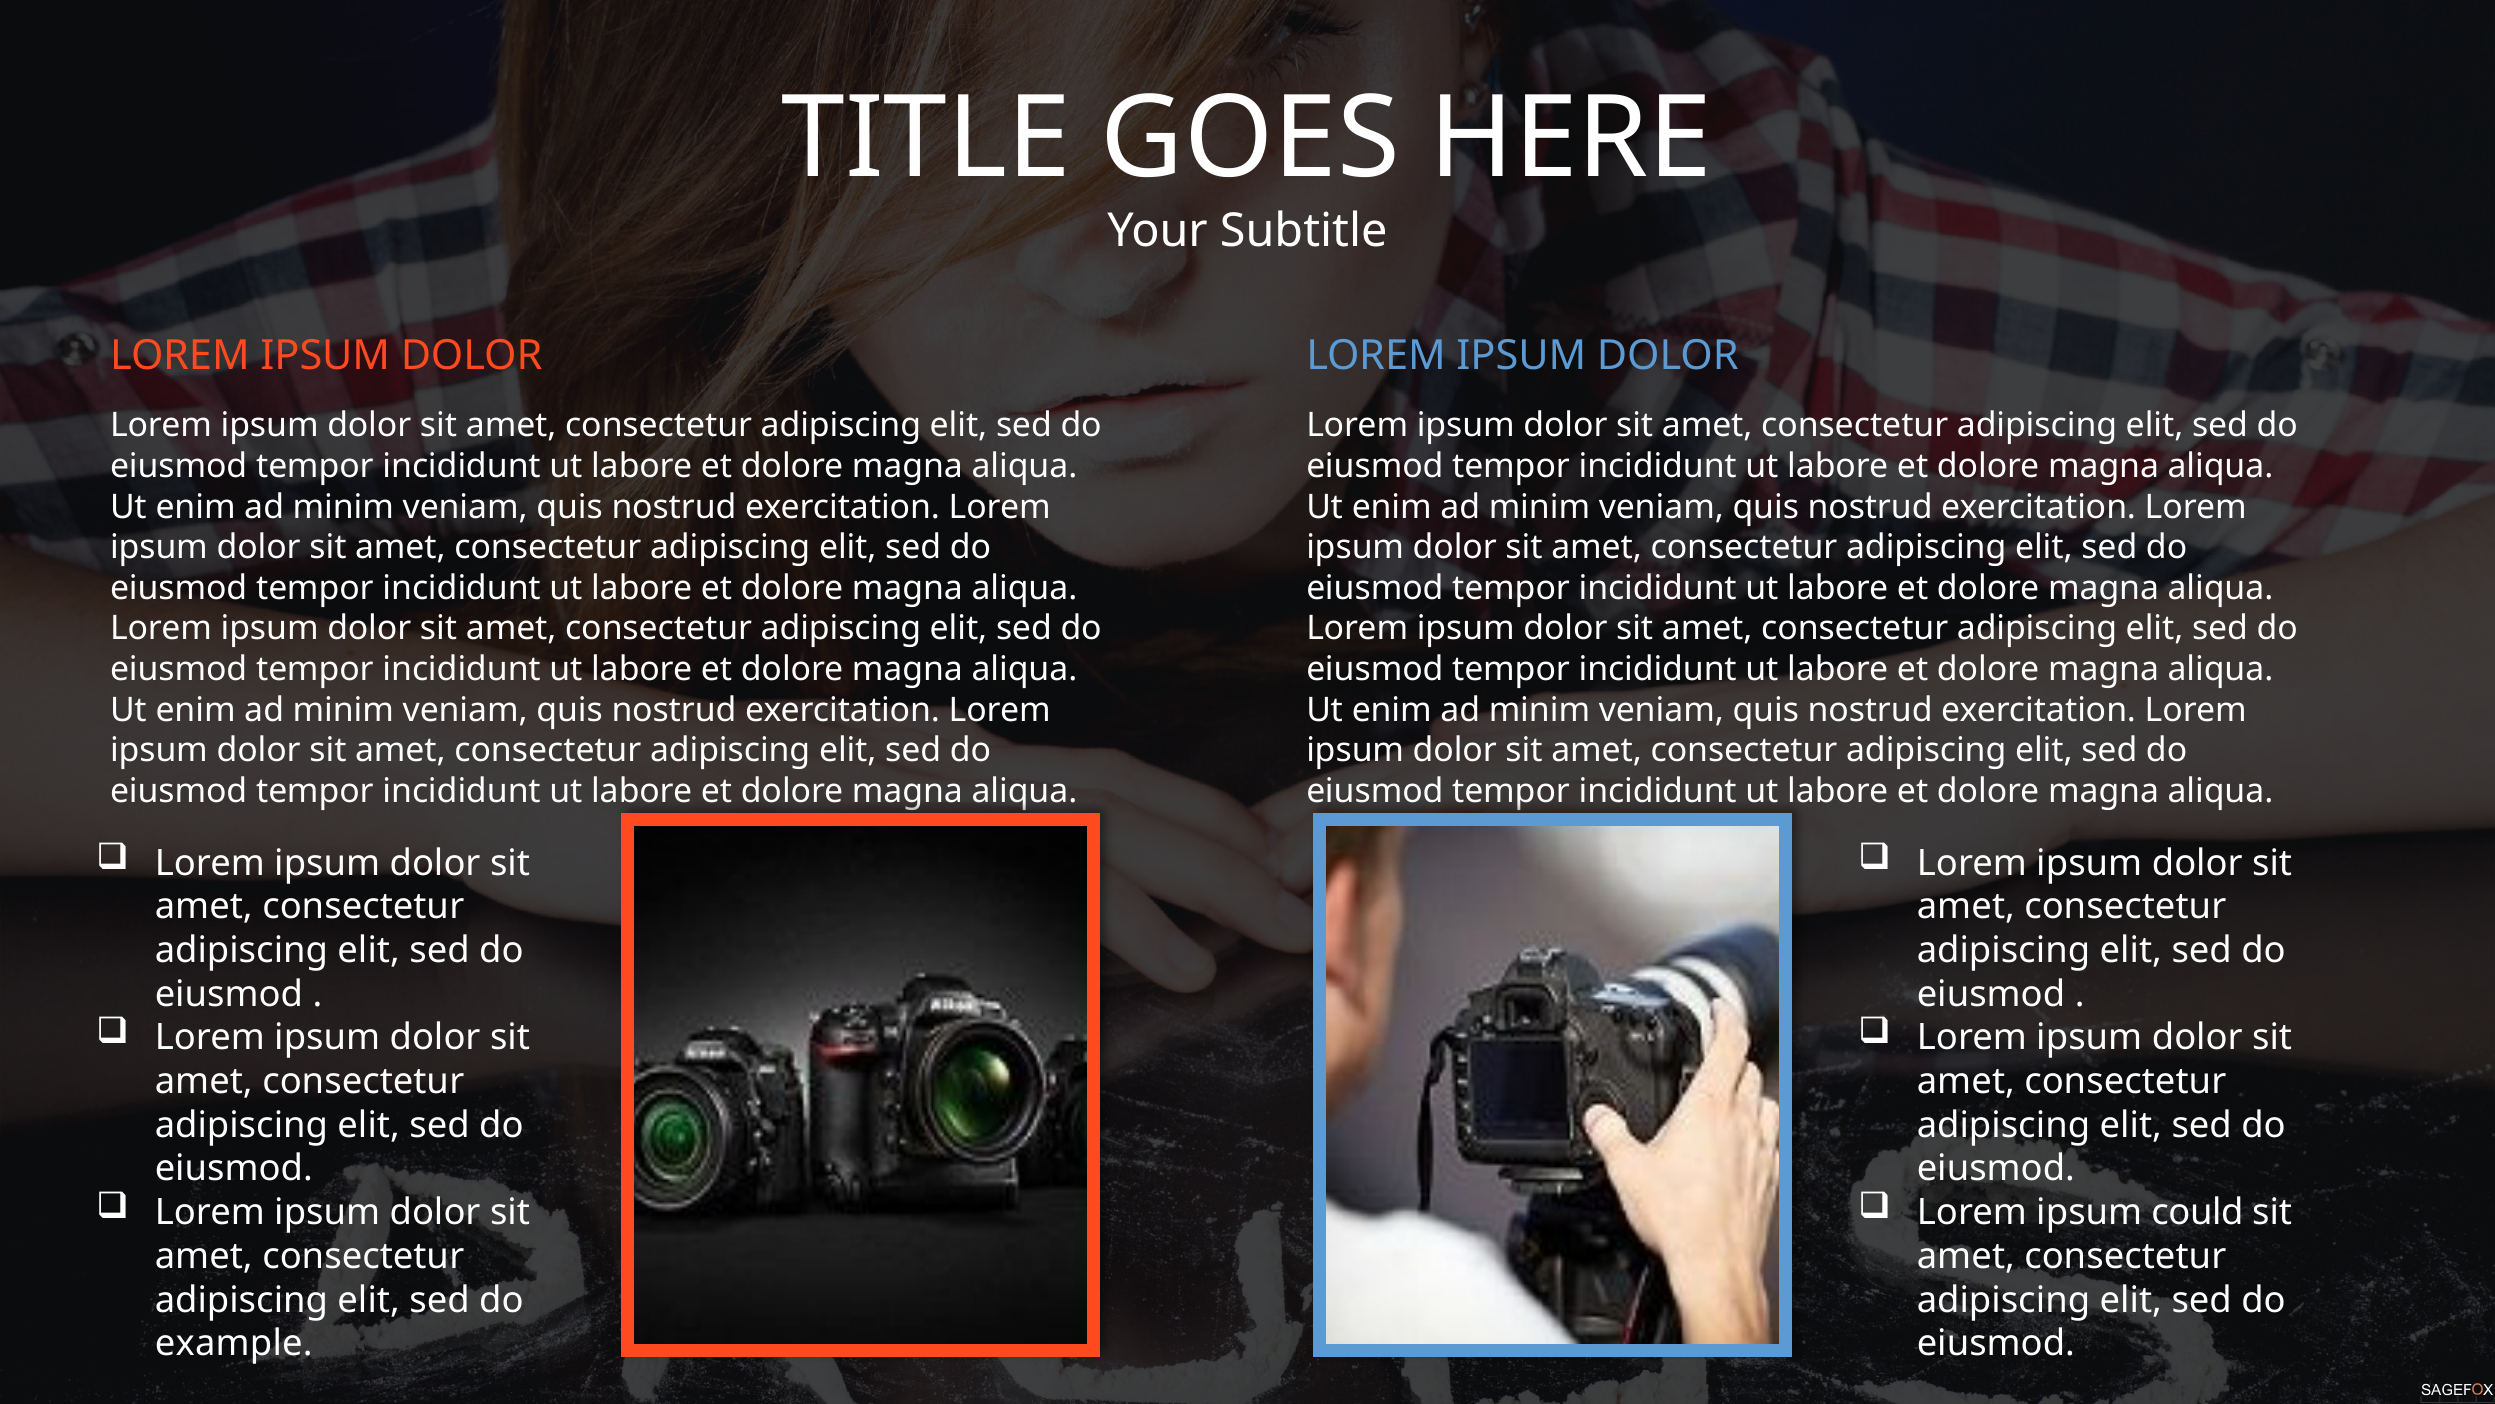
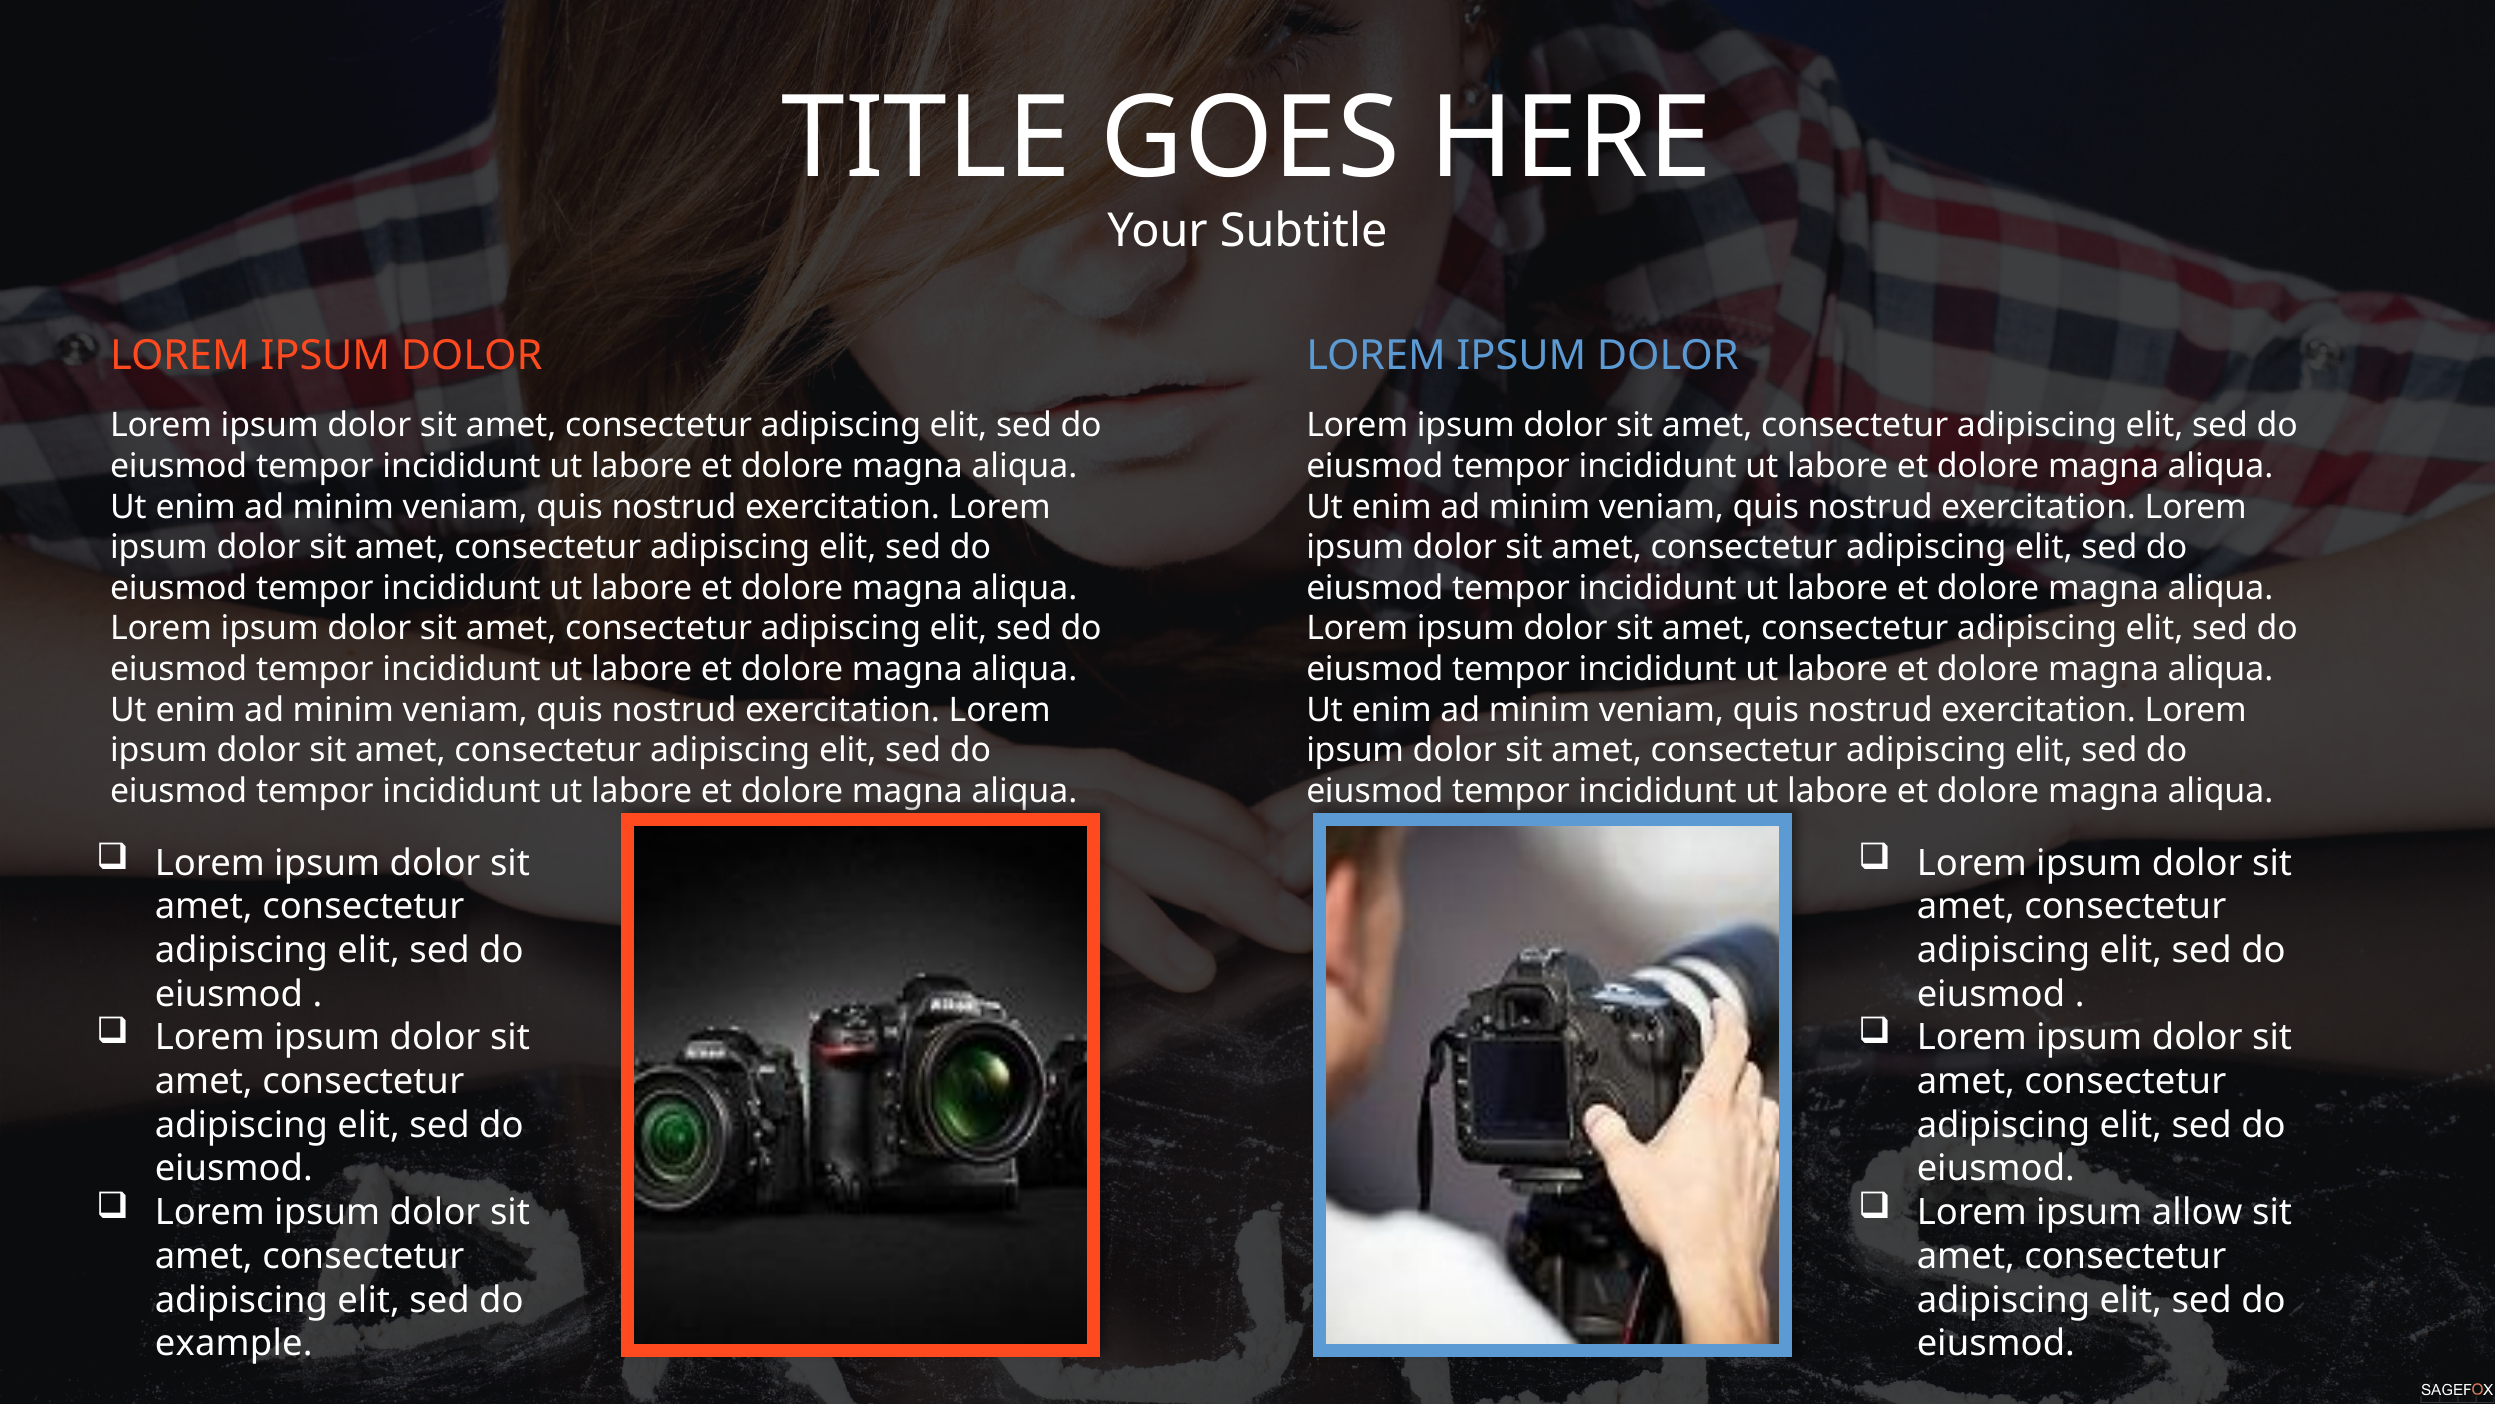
could: could -> allow
